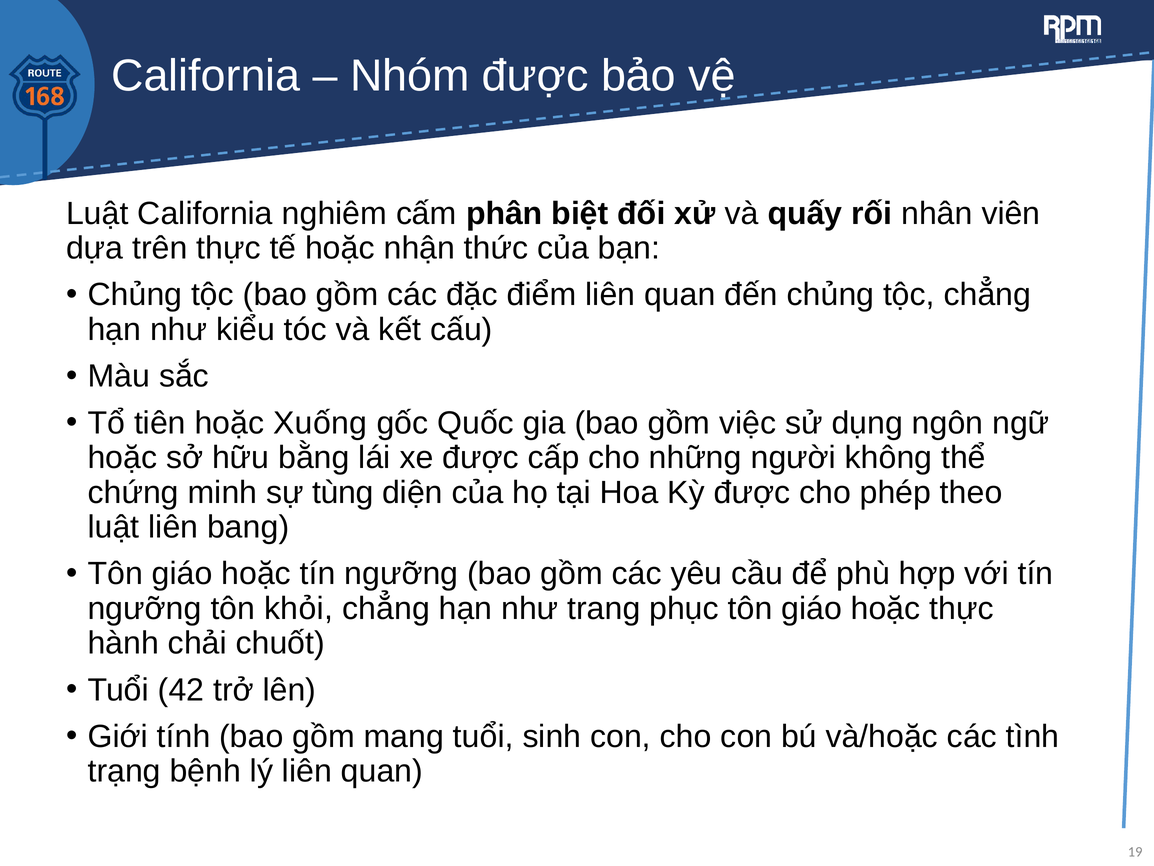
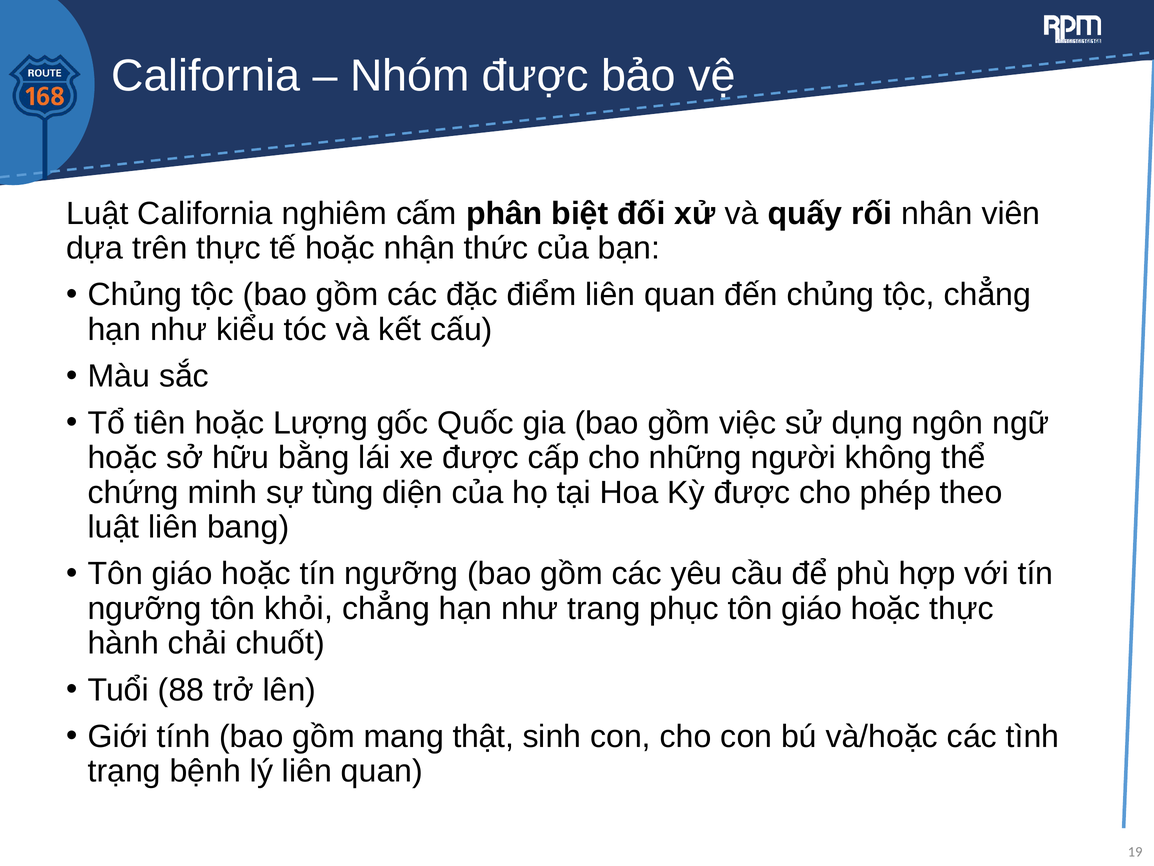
Xuống: Xuống -> Lượng
42: 42 -> 88
mang tuổi: tuổi -> thật
